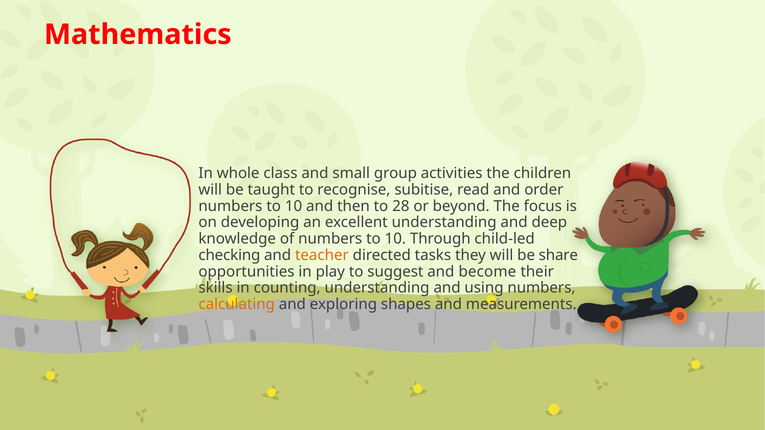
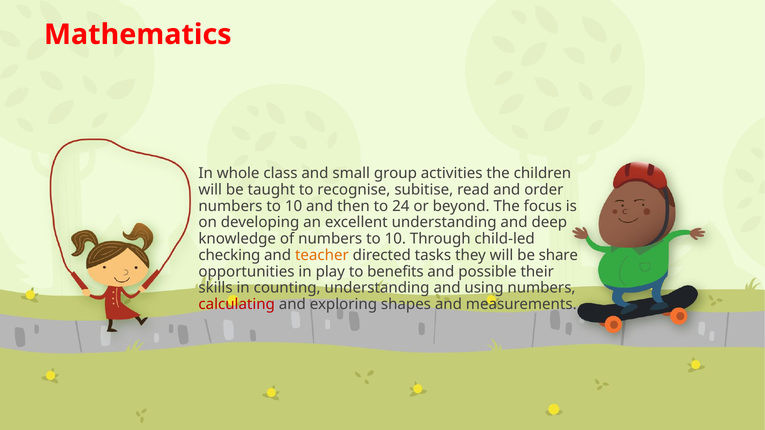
28: 28 -> 24
suggest: suggest -> benefits
become: become -> possible
calculating colour: orange -> red
